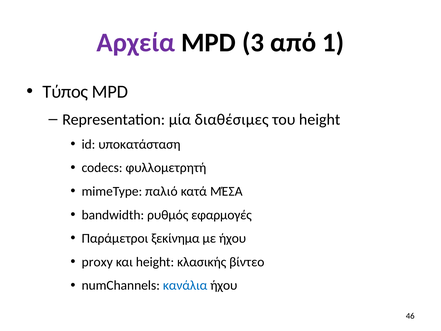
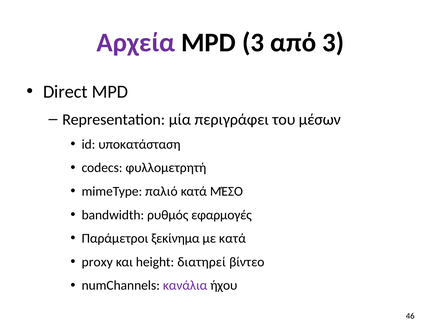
από 1: 1 -> 3
Τύπος: Τύπος -> Direct
διαθέσιμες: διαθέσιμες -> περιγράφει
του height: height -> μέσων
ΜΈΣΑ: ΜΈΣΑ -> ΜΈΣΟ
με ήχου: ήχου -> κατά
κλασικής: κλασικής -> διατηρεί
κανάλια colour: blue -> purple
